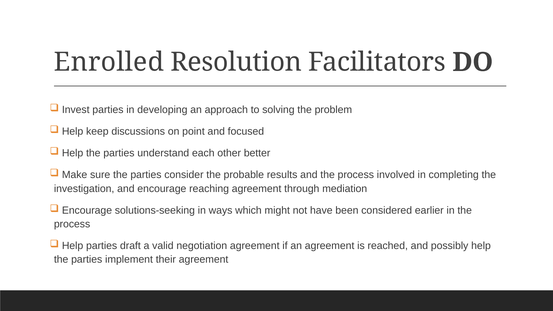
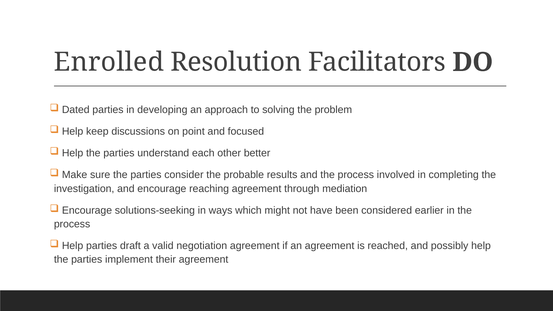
Invest: Invest -> Dated
